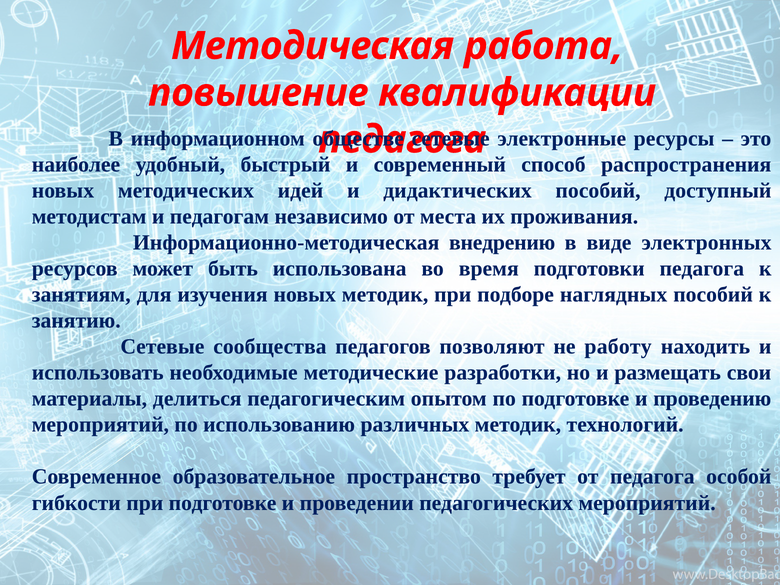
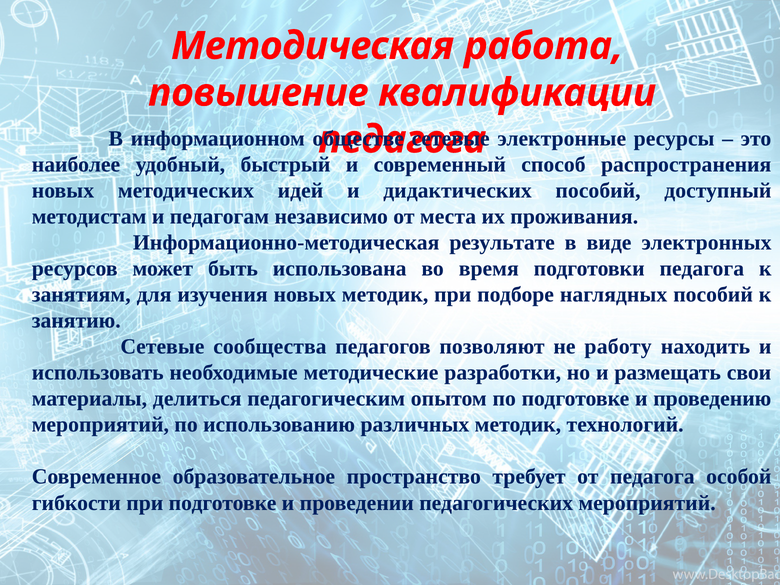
внедрению: внедрению -> результате
